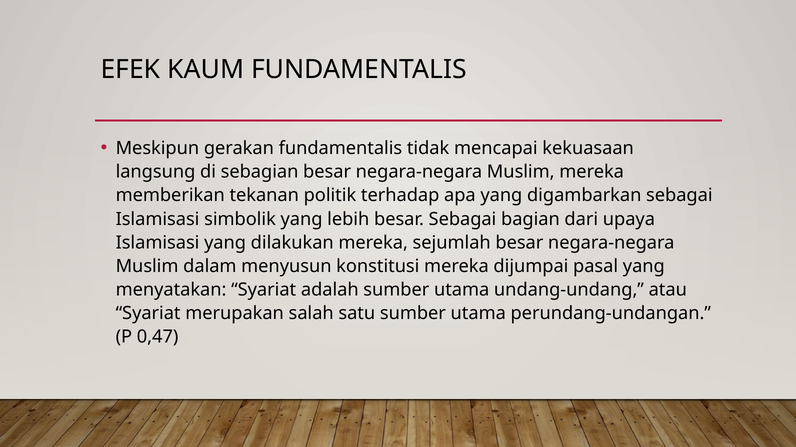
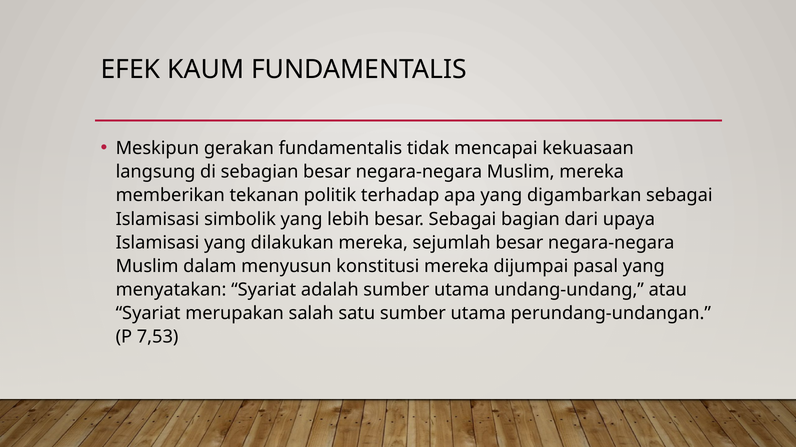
0,47: 0,47 -> 7,53
